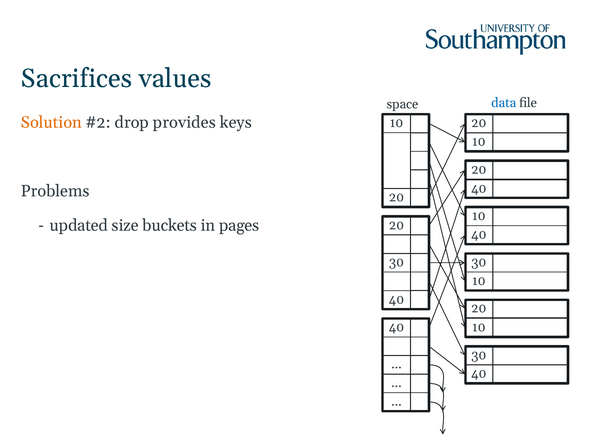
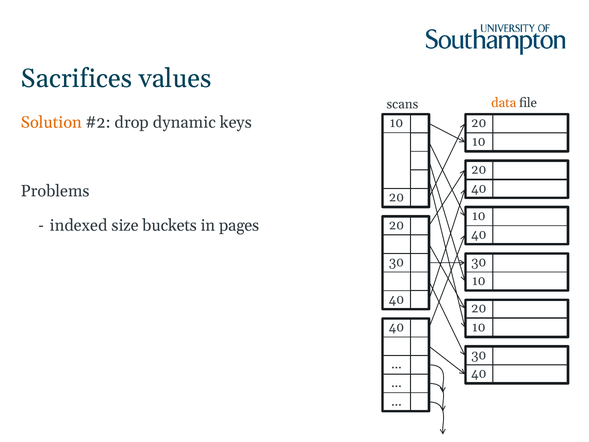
data colour: blue -> orange
space: space -> scans
provides: provides -> dynamic
updated: updated -> indexed
